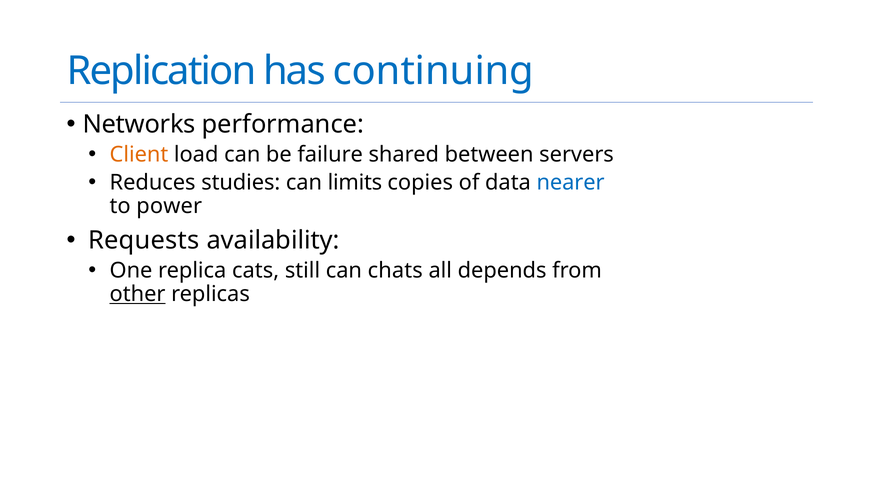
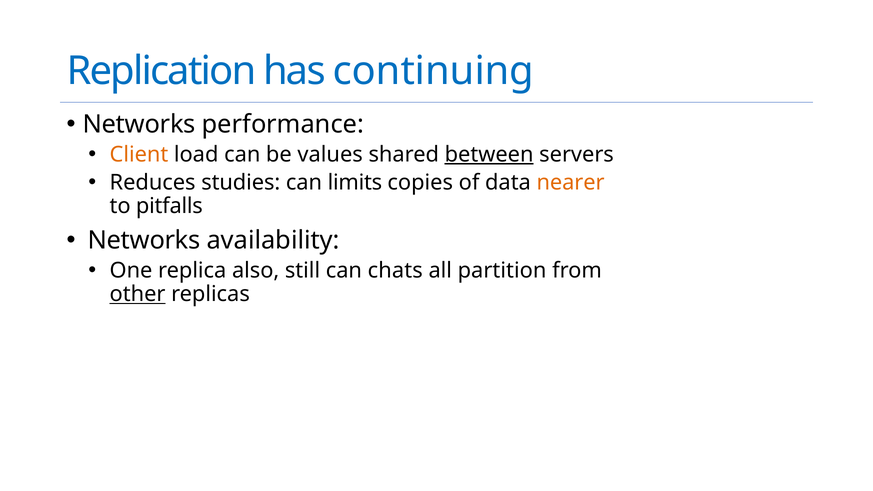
failure: failure -> values
between underline: none -> present
nearer colour: blue -> orange
power: power -> pitfalls
Requests at (144, 241): Requests -> Networks
cats: cats -> also
depends: depends -> partition
